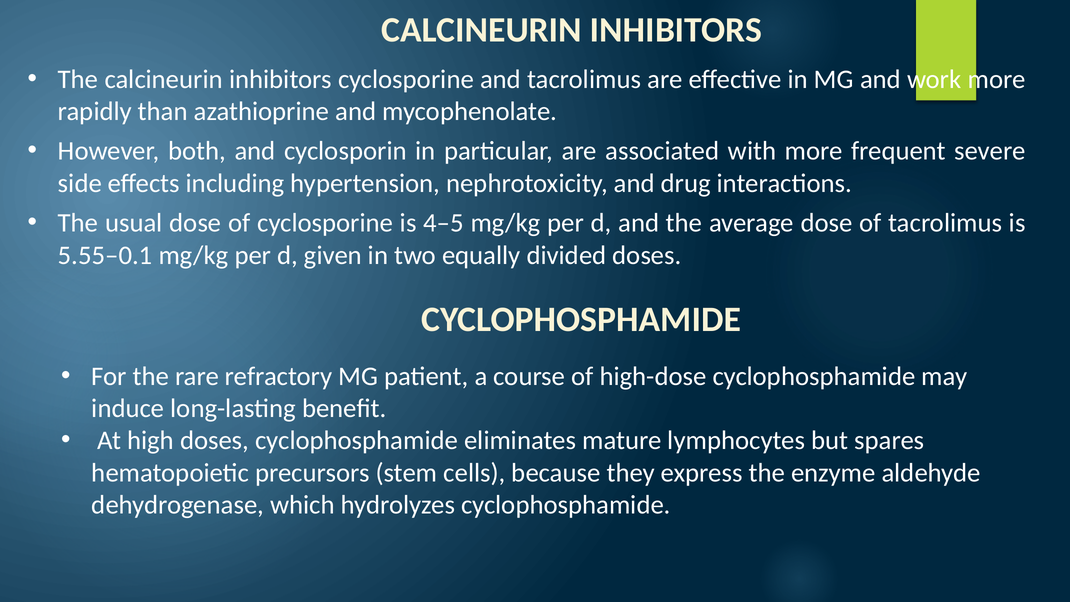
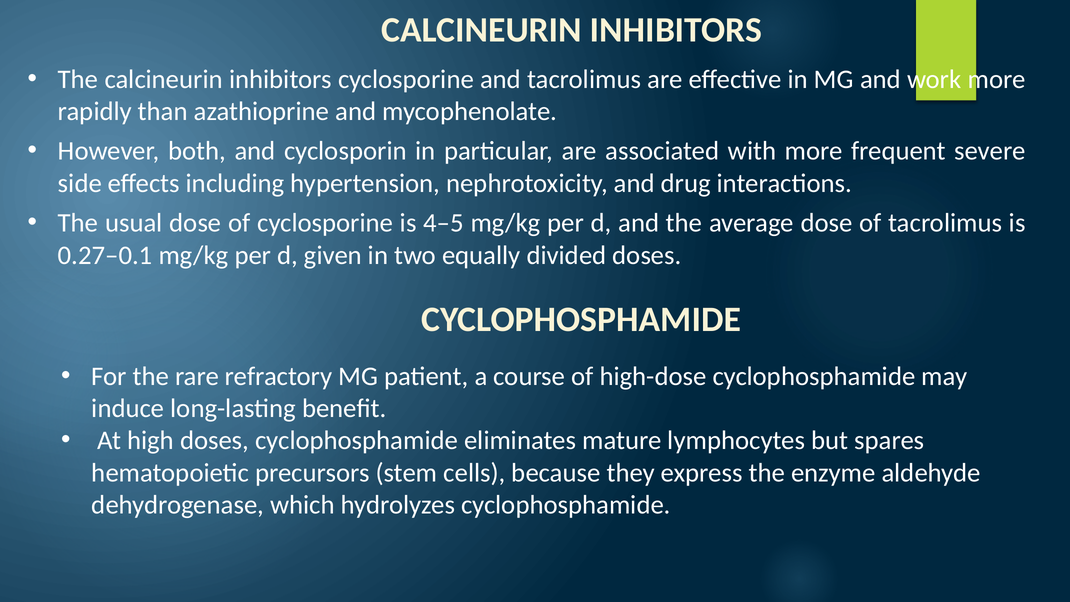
5.55–0.1: 5.55–0.1 -> 0.27–0.1
